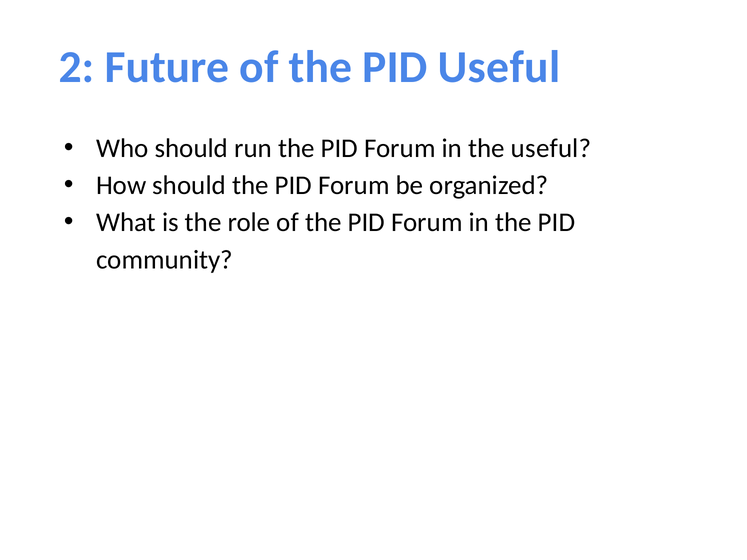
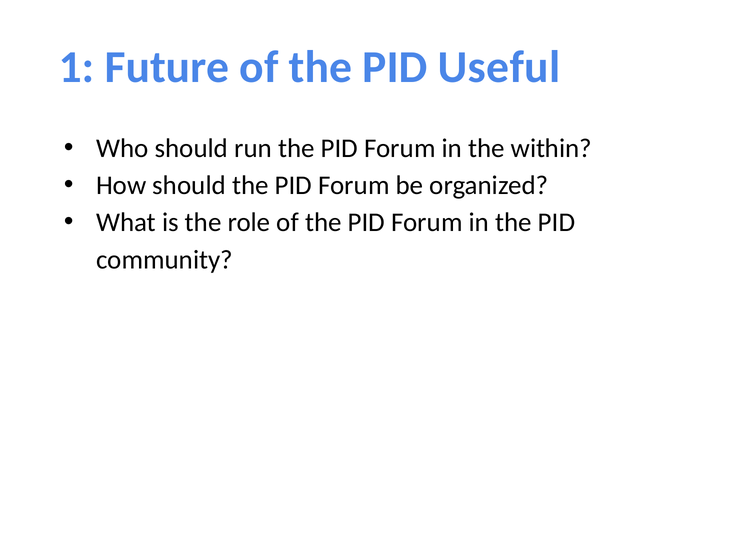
2: 2 -> 1
the useful: useful -> within
